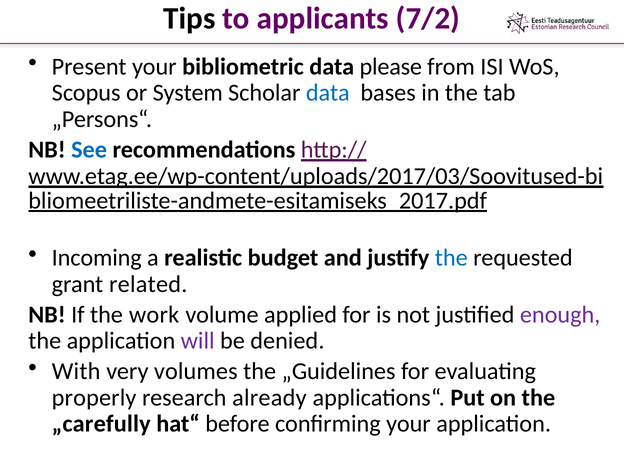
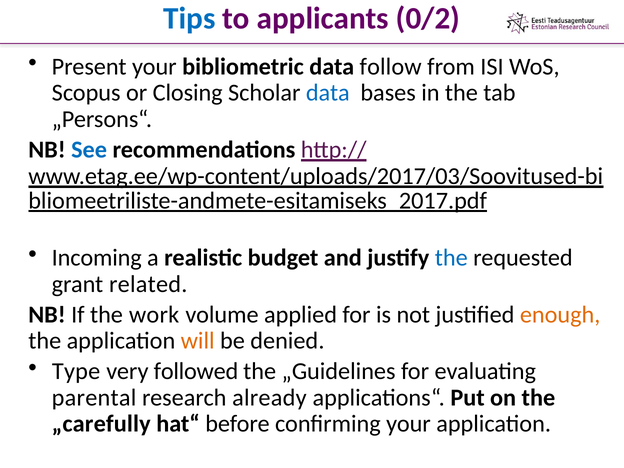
Tips colour: black -> blue
7/2: 7/2 -> 0/2
please: please -> follow
System: System -> Closing
enough colour: purple -> orange
will colour: purple -> orange
With: With -> Type
volumes: volumes -> followed
properly: properly -> parental
